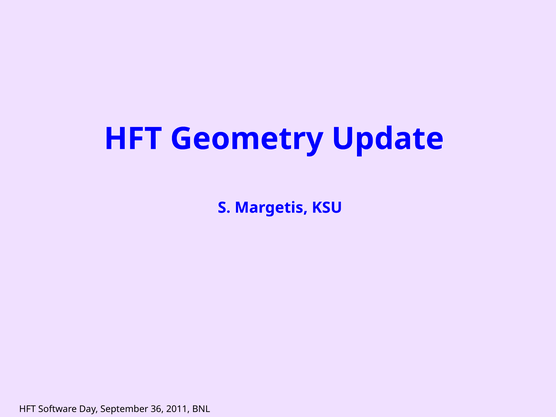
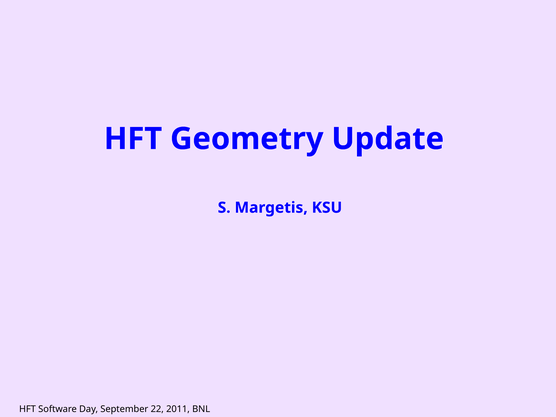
36: 36 -> 22
